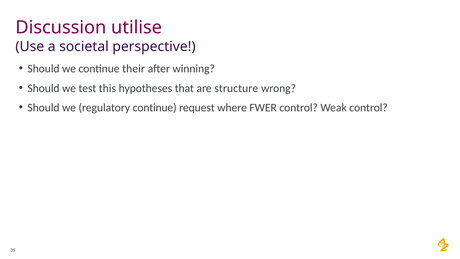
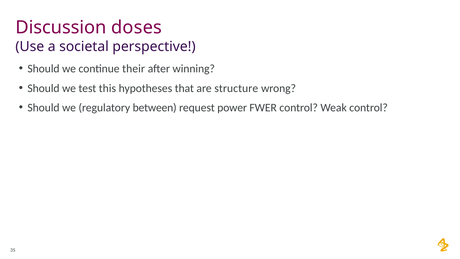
utilise: utilise -> doses
regulatory continue: continue -> between
where: where -> power
